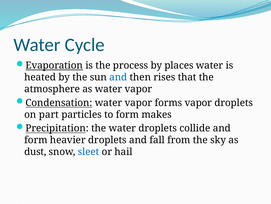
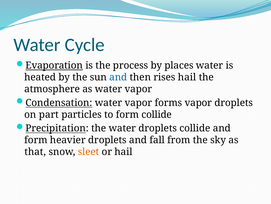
rises that: that -> hail
form makes: makes -> collide
dust: dust -> that
sleet colour: blue -> orange
